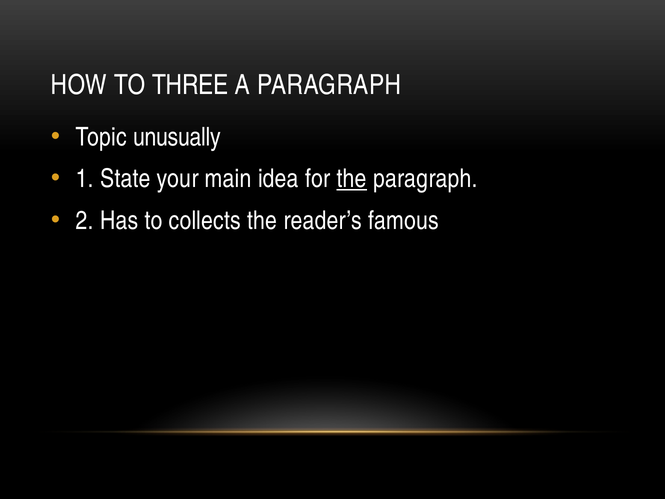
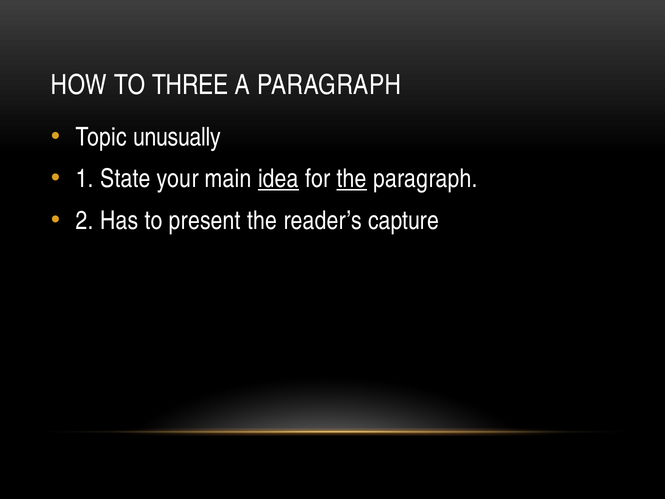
idea underline: none -> present
collects: collects -> present
famous: famous -> capture
